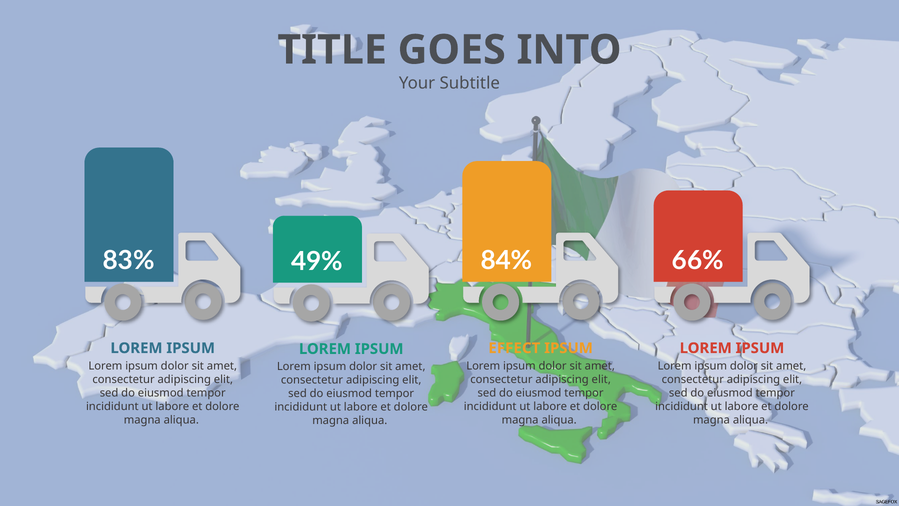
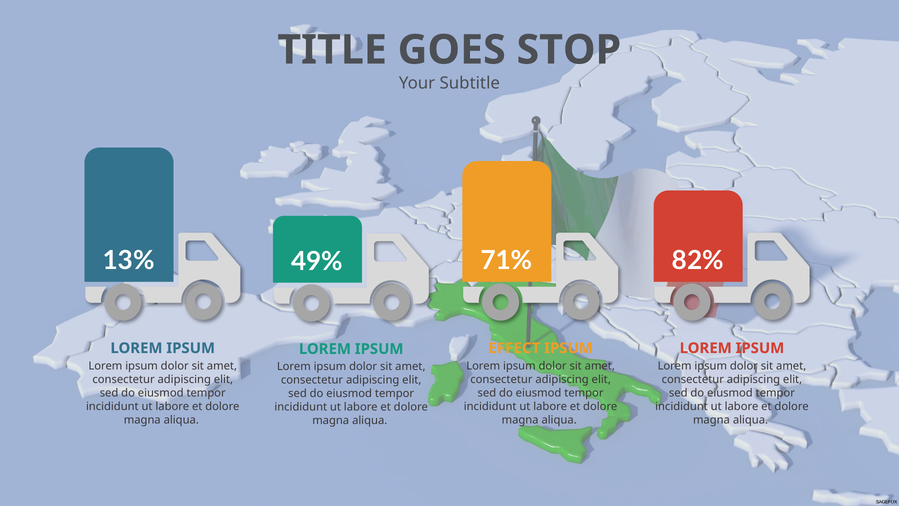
INTO: INTO -> STOP
83%: 83% -> 13%
84%: 84% -> 71%
66%: 66% -> 82%
